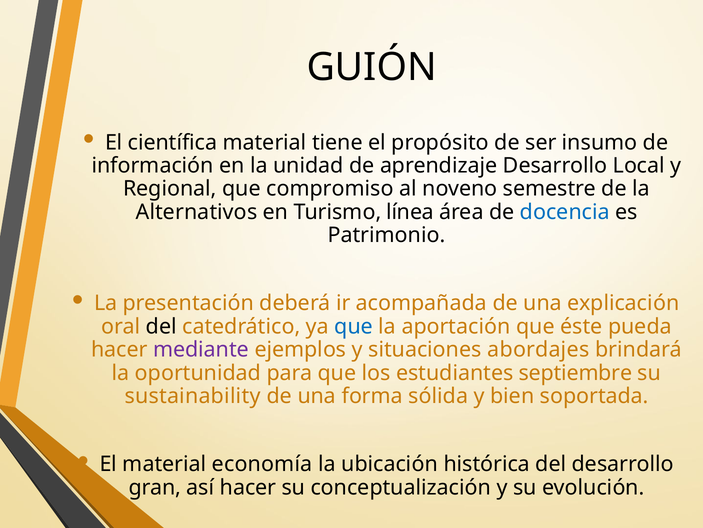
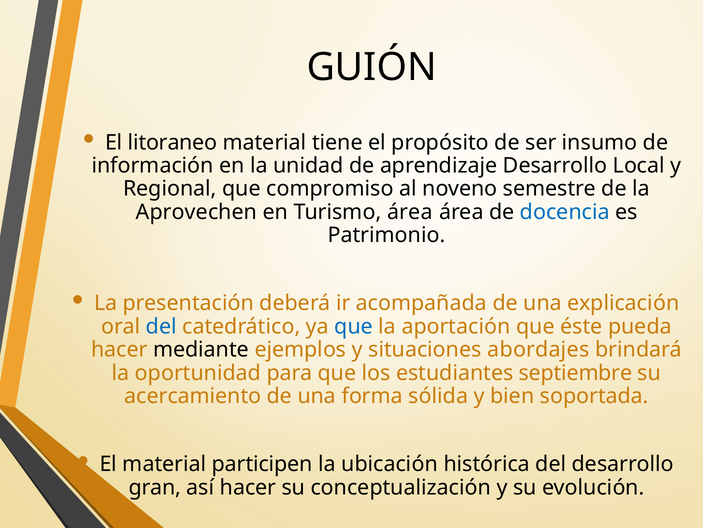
científica: científica -> litoraneo
Alternativos: Alternativos -> Aprovechen
Turismo línea: línea -> área
del at (161, 326) colour: black -> blue
mediante colour: purple -> black
sustainability: sustainability -> acercamiento
economía: economía -> participen
